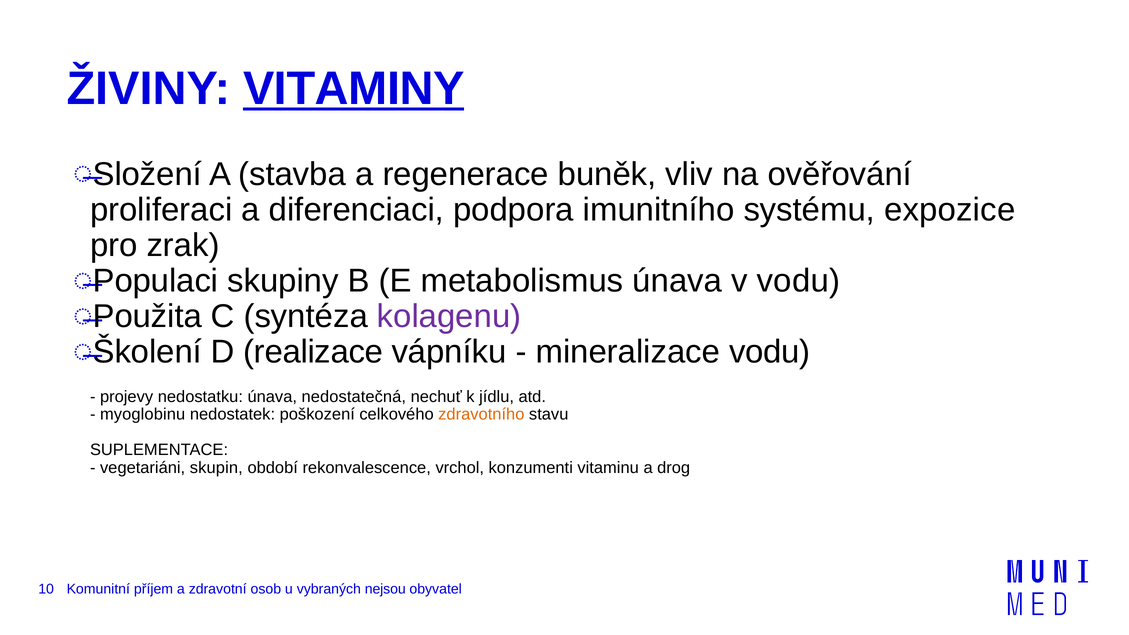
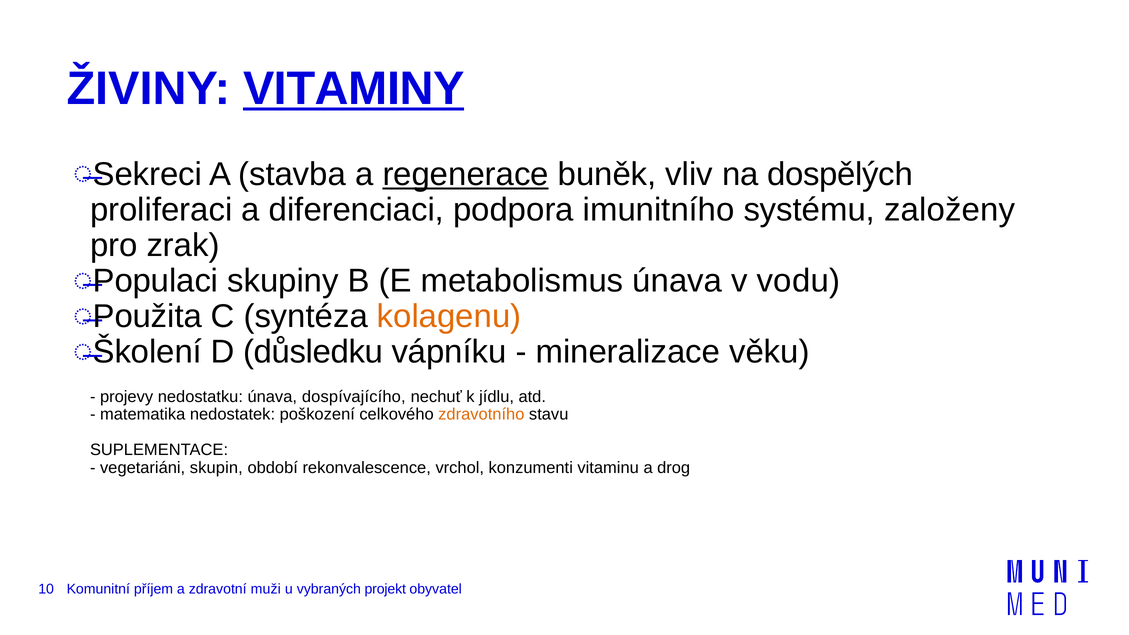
Složení: Složení -> Sekreci
regenerace underline: none -> present
ověřování: ověřování -> dospělých
expozice: expozice -> založeny
kolagenu colour: purple -> orange
realizace: realizace -> důsledku
mineralizace vodu: vodu -> věku
nedostatečná: nedostatečná -> dospívajícího
myoglobinu: myoglobinu -> matematika
osob: osob -> muži
nejsou: nejsou -> projekt
